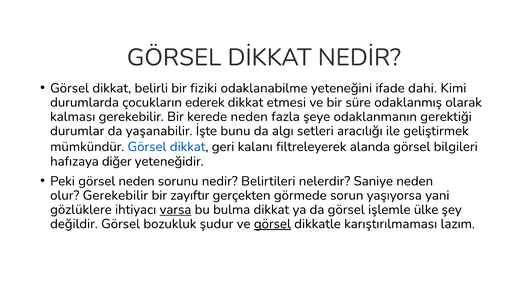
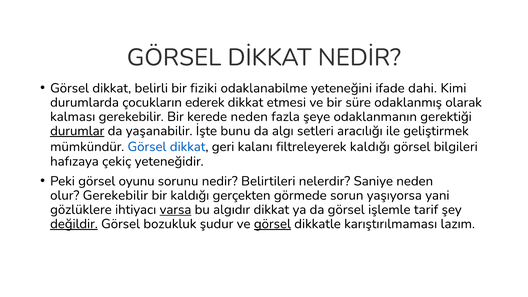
durumlar underline: none -> present
filtreleyerek alanda: alanda -> kaldığı
diğer: diğer -> çekiç
görsel neden: neden -> oyunu
bir zayıftır: zayıftır -> kaldığı
bulma: bulma -> algıdır
ülke: ülke -> tarif
değildir underline: none -> present
